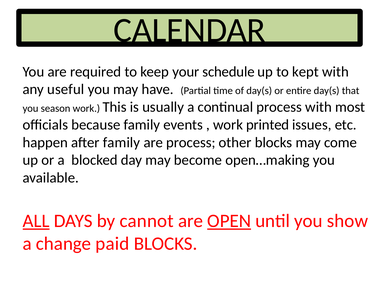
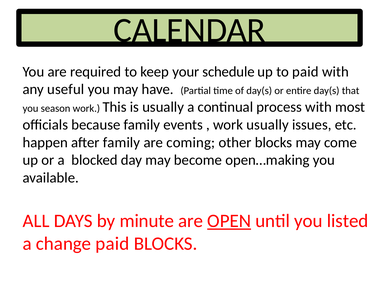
to kept: kept -> paid
work printed: printed -> usually
are process: process -> coming
ALL underline: present -> none
cannot: cannot -> minute
show: show -> listed
